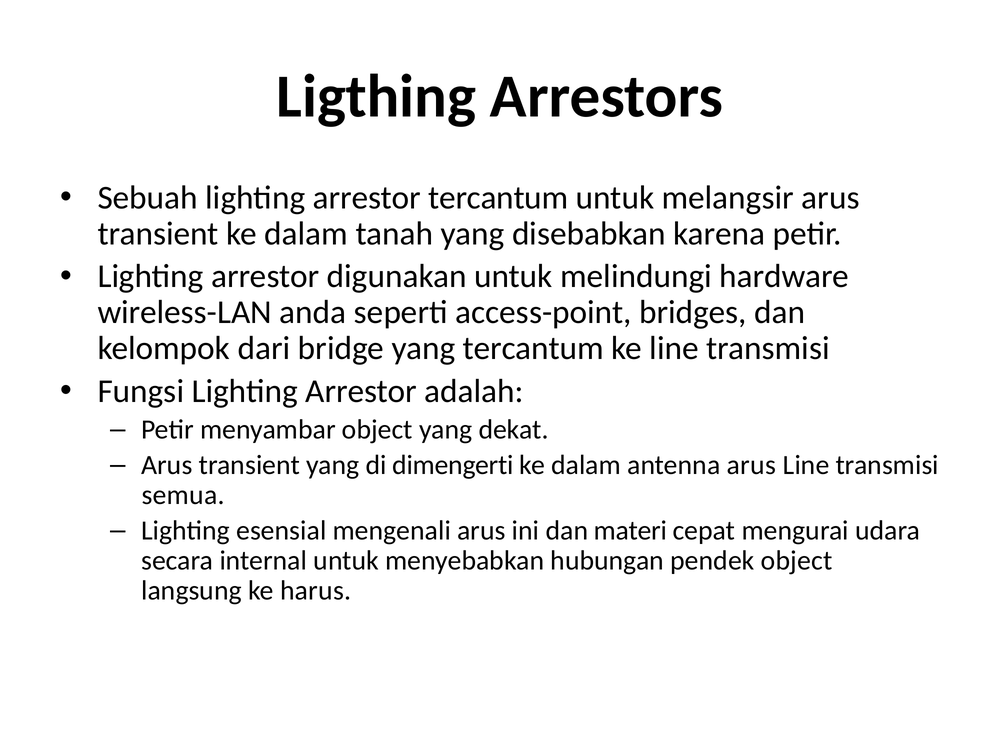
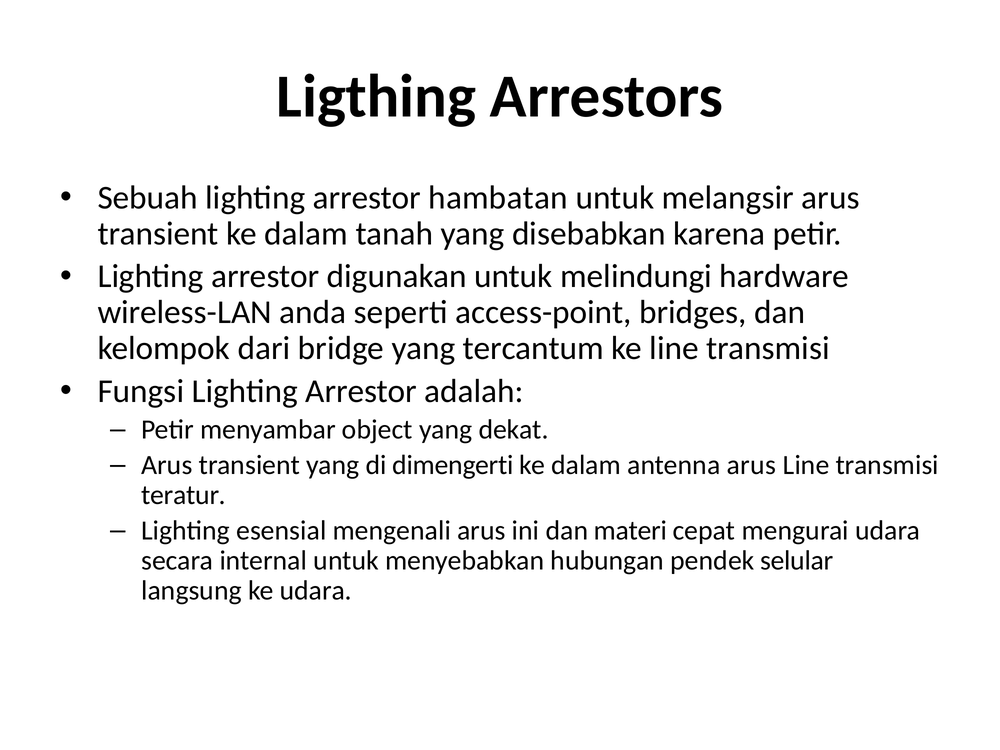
arrestor tercantum: tercantum -> hambatan
semua: semua -> teratur
pendek object: object -> selular
ke harus: harus -> udara
